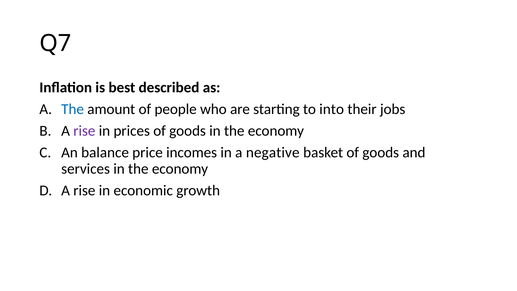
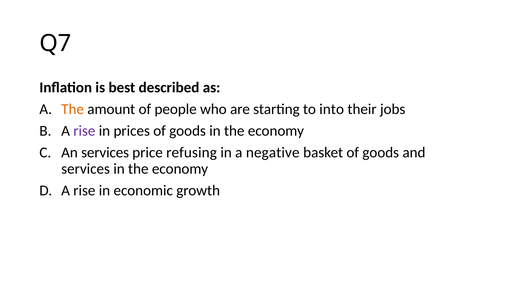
The at (73, 109) colour: blue -> orange
An balance: balance -> services
incomes: incomes -> refusing
